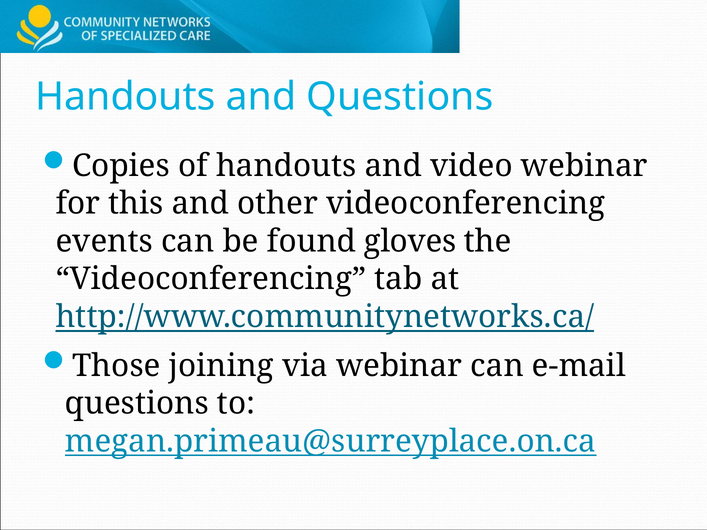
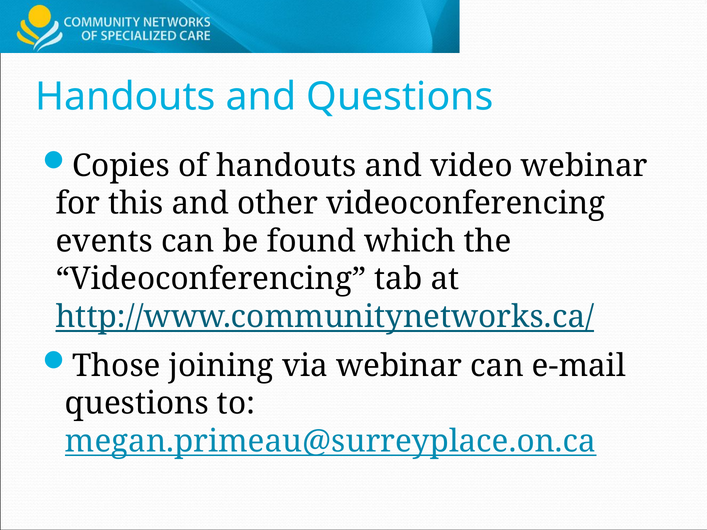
gloves: gloves -> which
